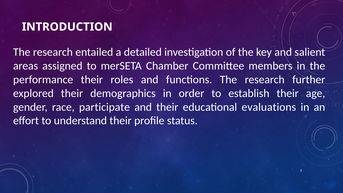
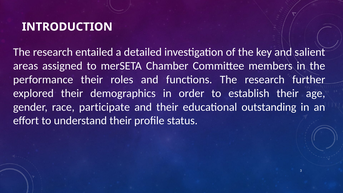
evaluations: evaluations -> outstanding
